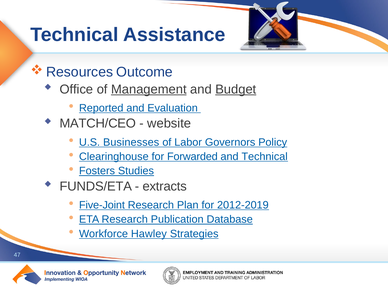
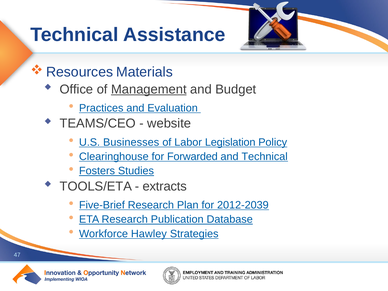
Outcome: Outcome -> Materials
Budget underline: present -> none
Reported: Reported -> Practices
MATCH/CEO: MATCH/CEO -> TEAMS/CEO
Governors: Governors -> Legislation
FUNDS/ETA: FUNDS/ETA -> TOOLS/ETA
Five-Joint: Five-Joint -> Five-Brief
2012-2019: 2012-2019 -> 2012-2039
